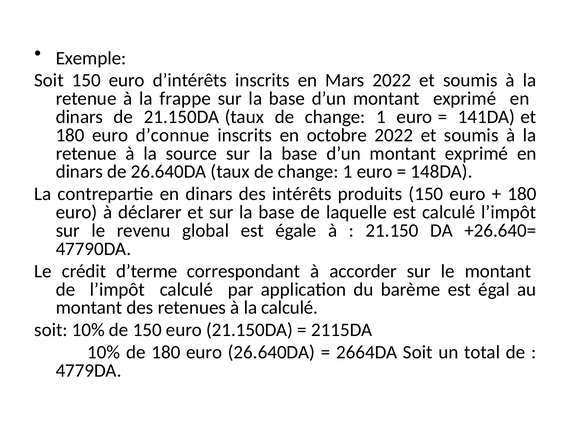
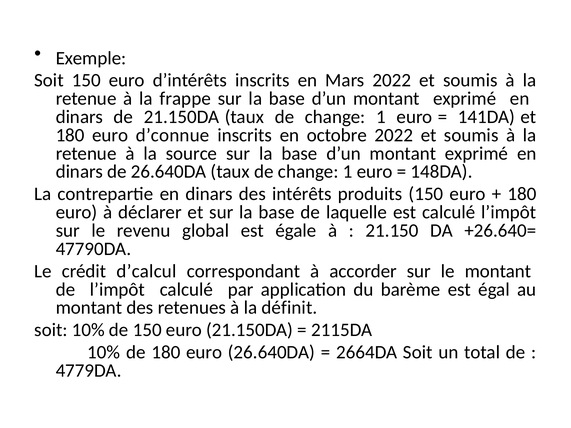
d’terme: d’terme -> d’calcul
la calculé: calculé -> définit
